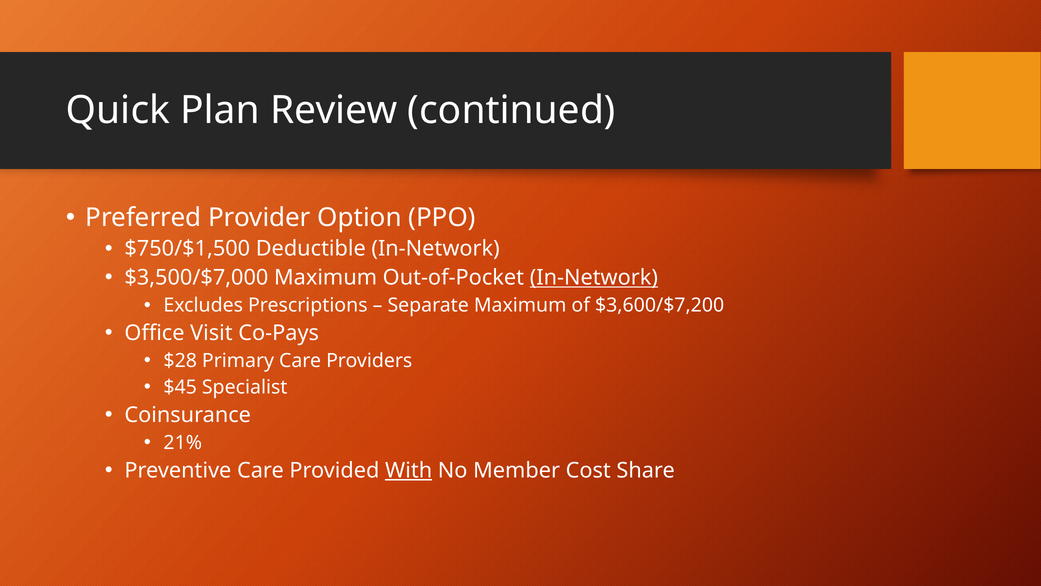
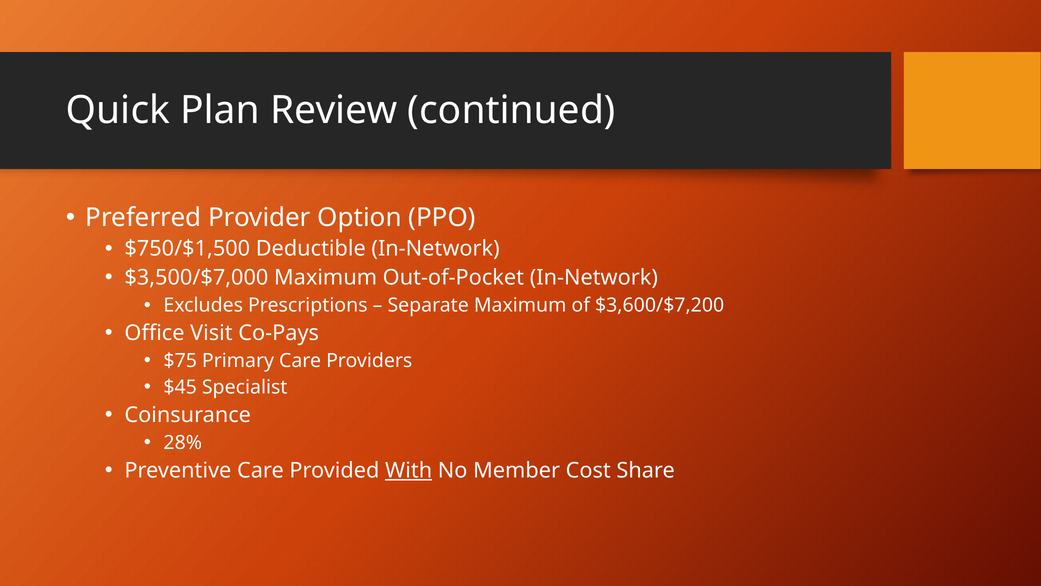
In-Network at (594, 277) underline: present -> none
$28: $28 -> $75
21%: 21% -> 28%
